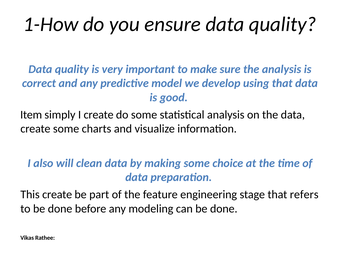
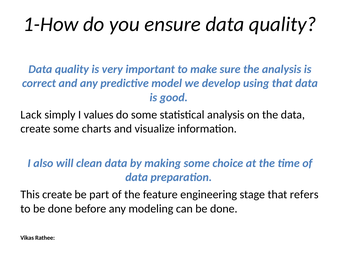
Item: Item -> Lack
I create: create -> values
